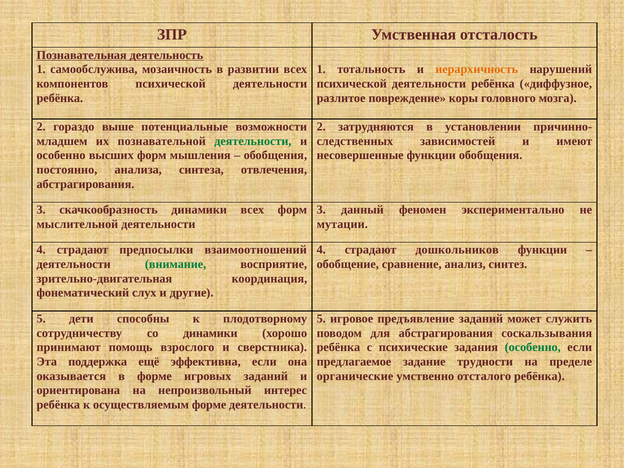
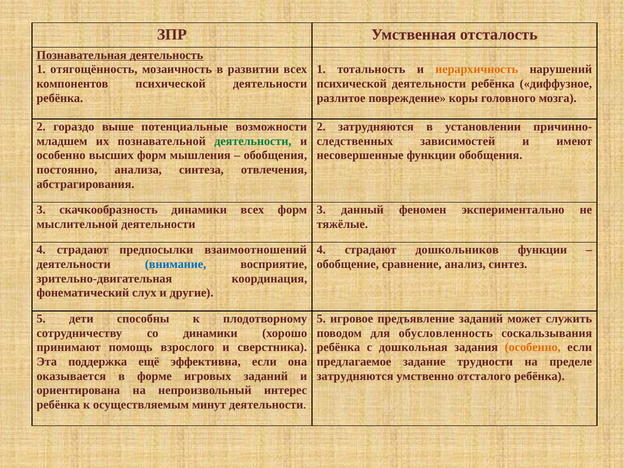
самообслужива: самообслужива -> отягощённость
мутации: мутации -> тяжёлые
внимание colour: green -> blue
для абстрагирования: абстрагирования -> обусловленность
психические: психические -> дошкольная
особенно at (533, 347) colour: green -> orange
органические at (355, 376): органические -> затрудняются
осуществляемым форме: форме -> минут
